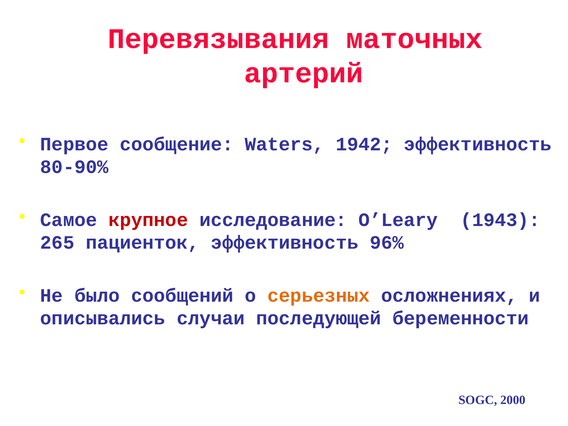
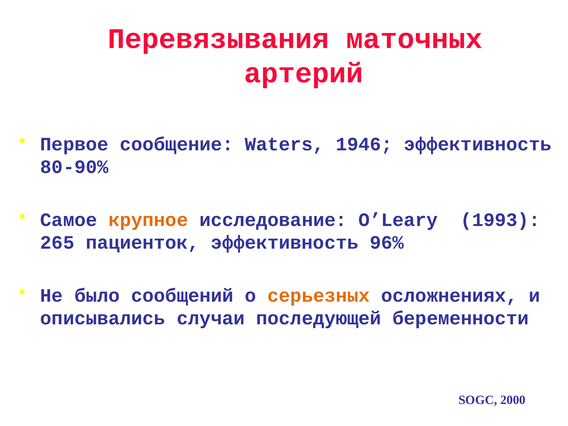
1942: 1942 -> 1946
крупное colour: red -> orange
1943: 1943 -> 1993
